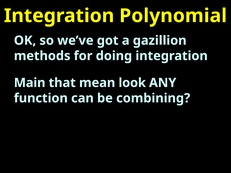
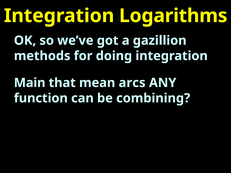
Polynomial: Polynomial -> Logarithms
look: look -> arcs
